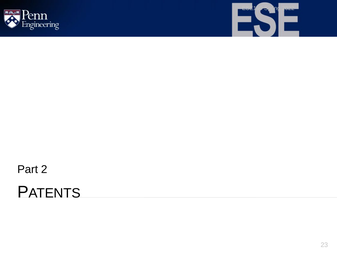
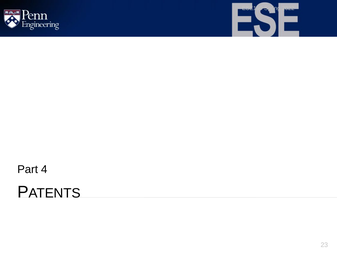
2: 2 -> 4
